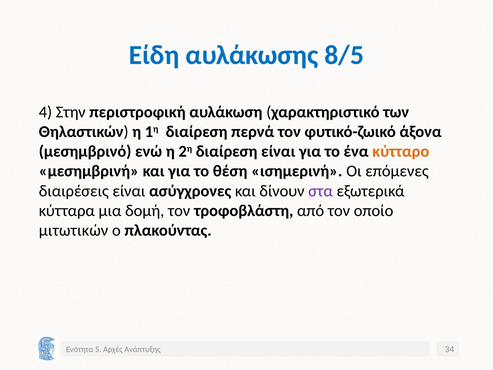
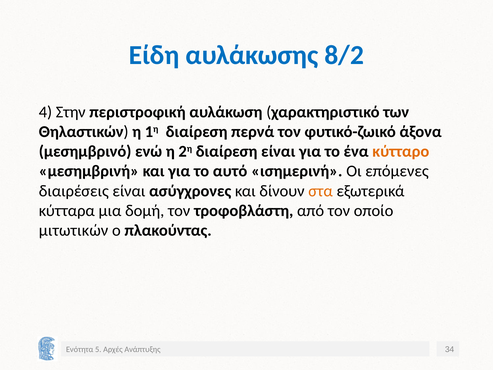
8/5: 8/5 -> 8/2
θέση: θέση -> αυτό
στα colour: purple -> orange
